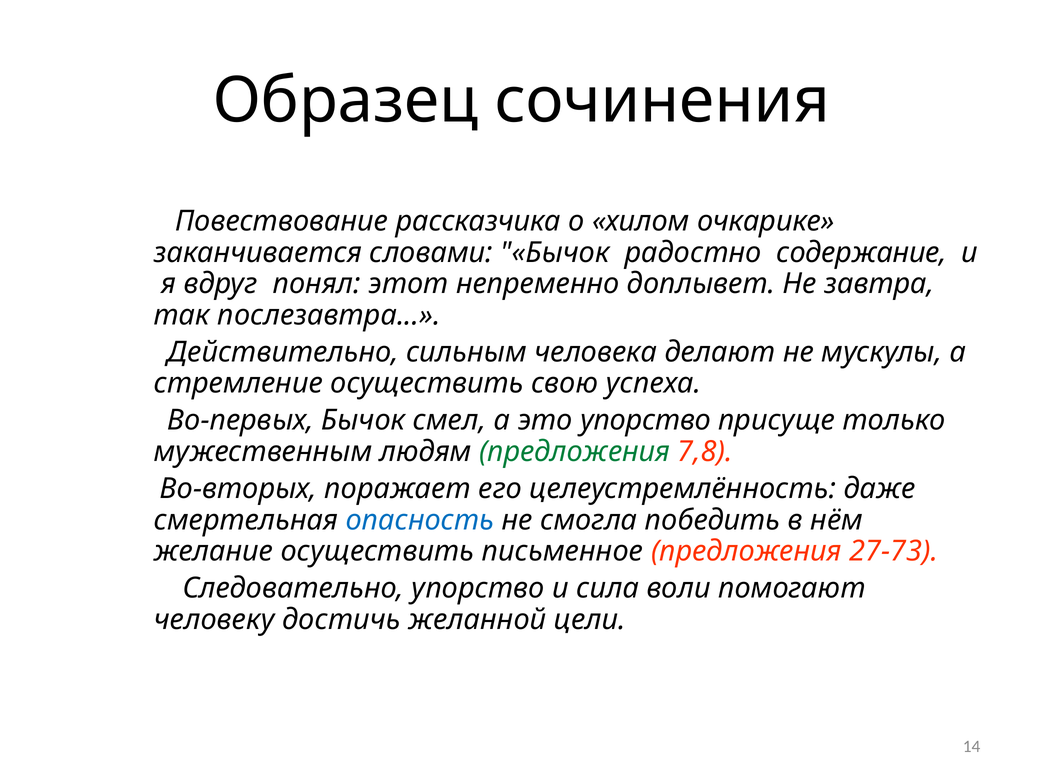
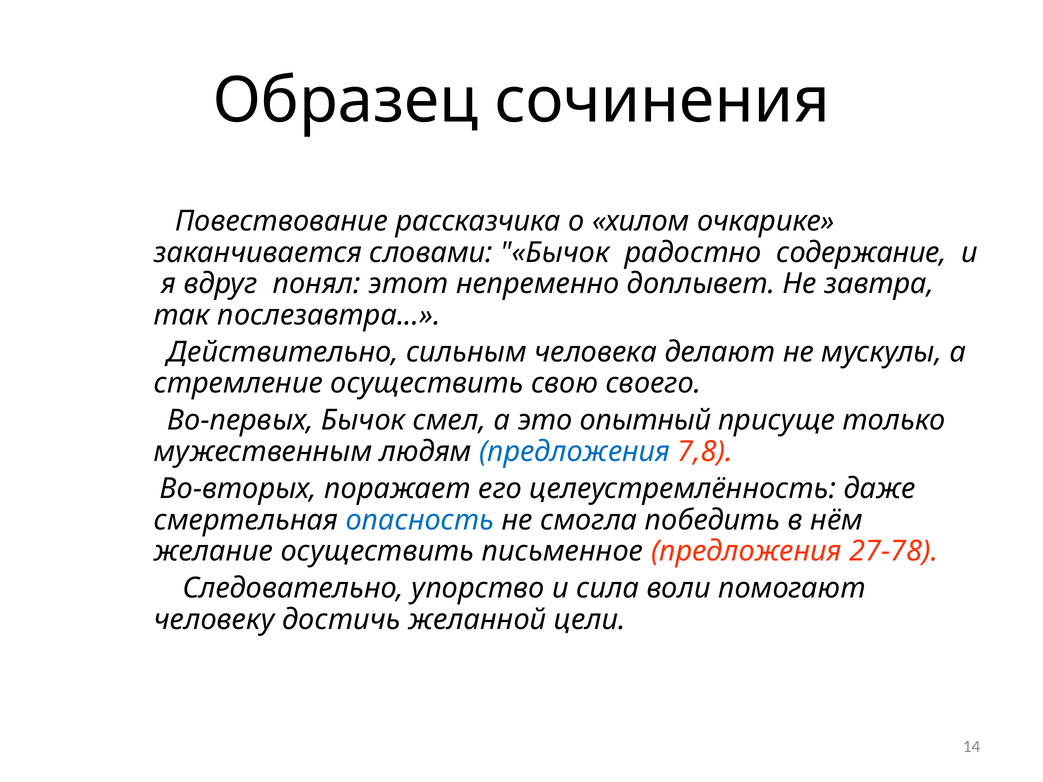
успеха: успеха -> своего
это упорство: упорство -> опытный
предложения at (574, 452) colour: green -> blue
27-73: 27-73 -> 27-78
